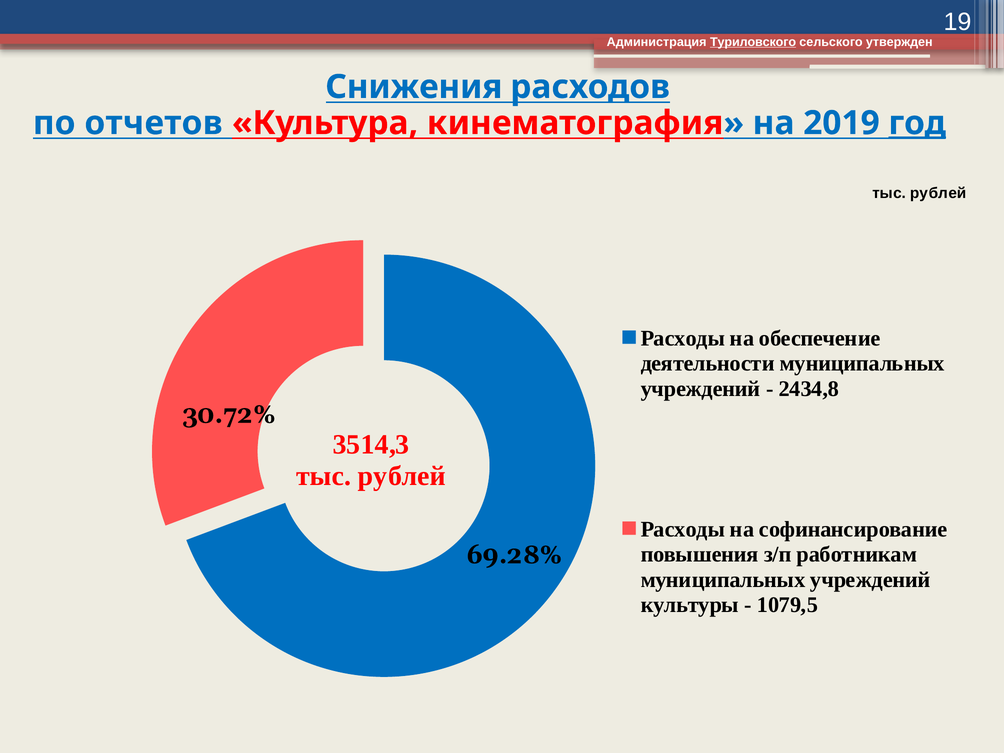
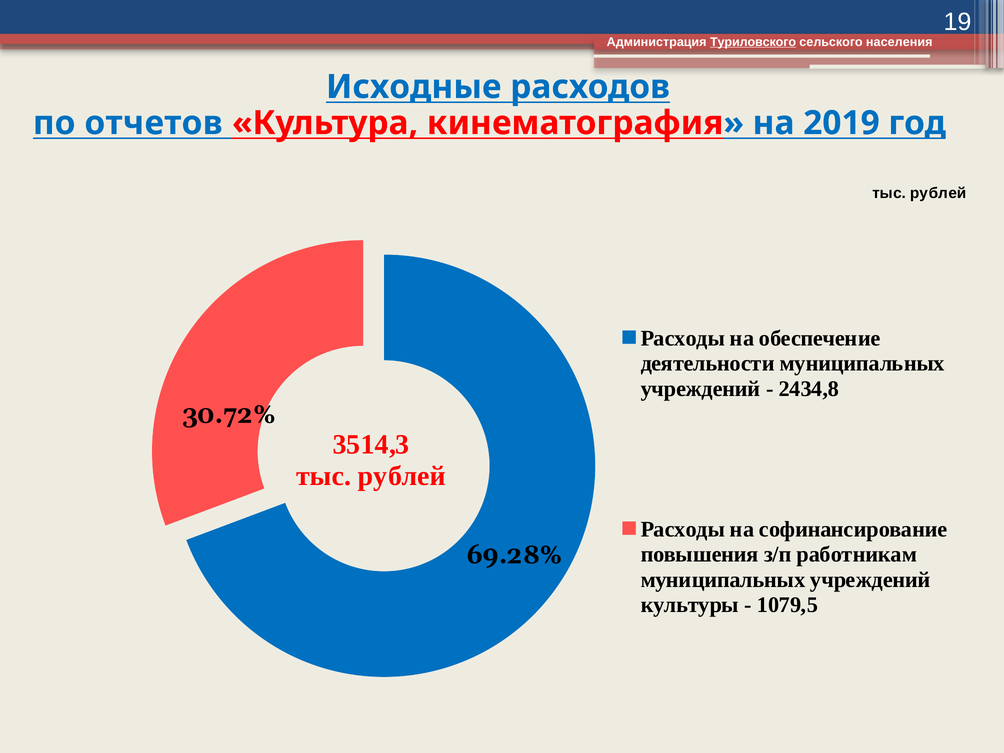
утвержден: утвержден -> населения
Снижения: Снижения -> Исходные
год underline: present -> none
